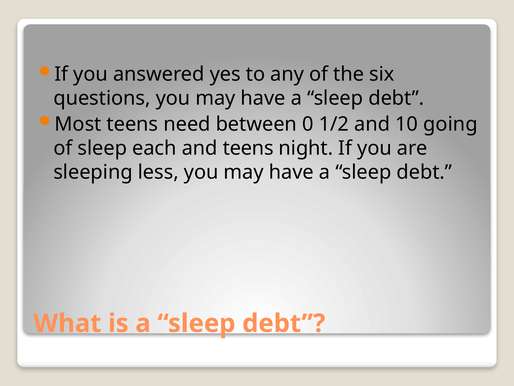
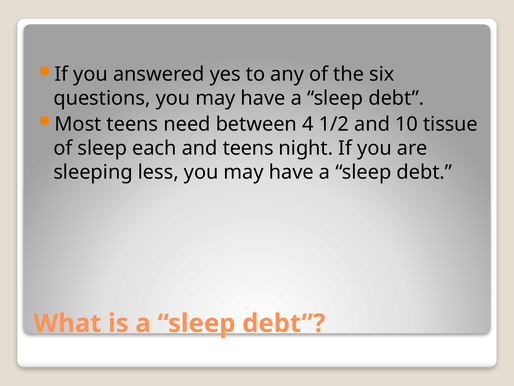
0: 0 -> 4
going: going -> tissue
